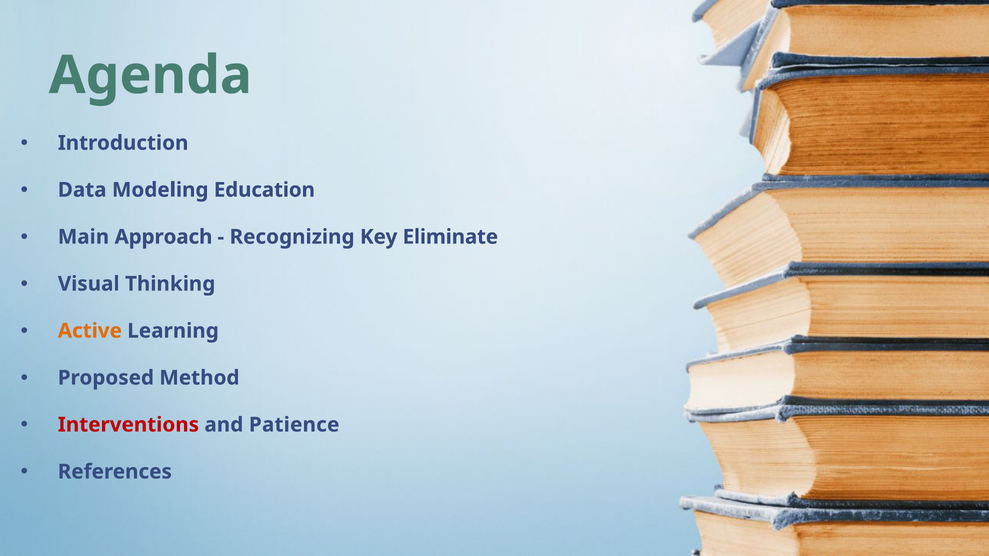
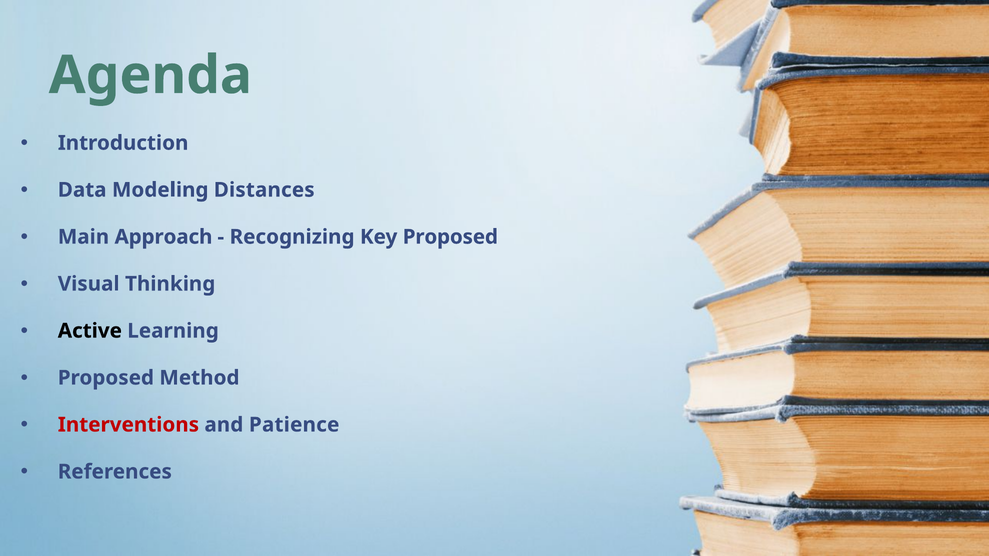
Education: Education -> Distances
Key Eliminate: Eliminate -> Proposed
Active colour: orange -> black
